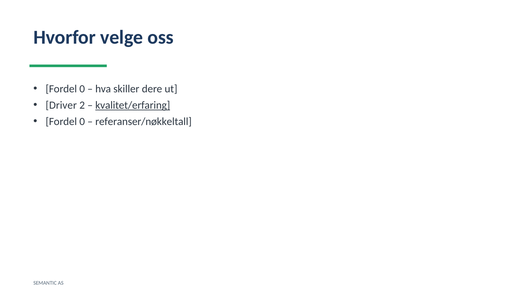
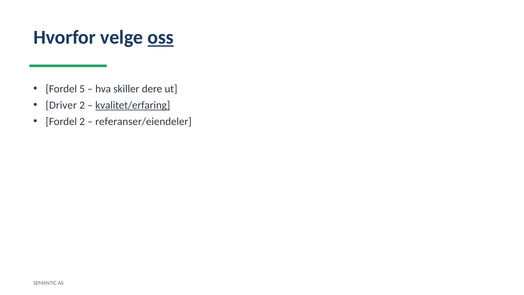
oss underline: none -> present
0 at (82, 89): 0 -> 5
0 at (82, 122): 0 -> 2
referanser/nøkkeltall: referanser/nøkkeltall -> referanser/eiendeler
